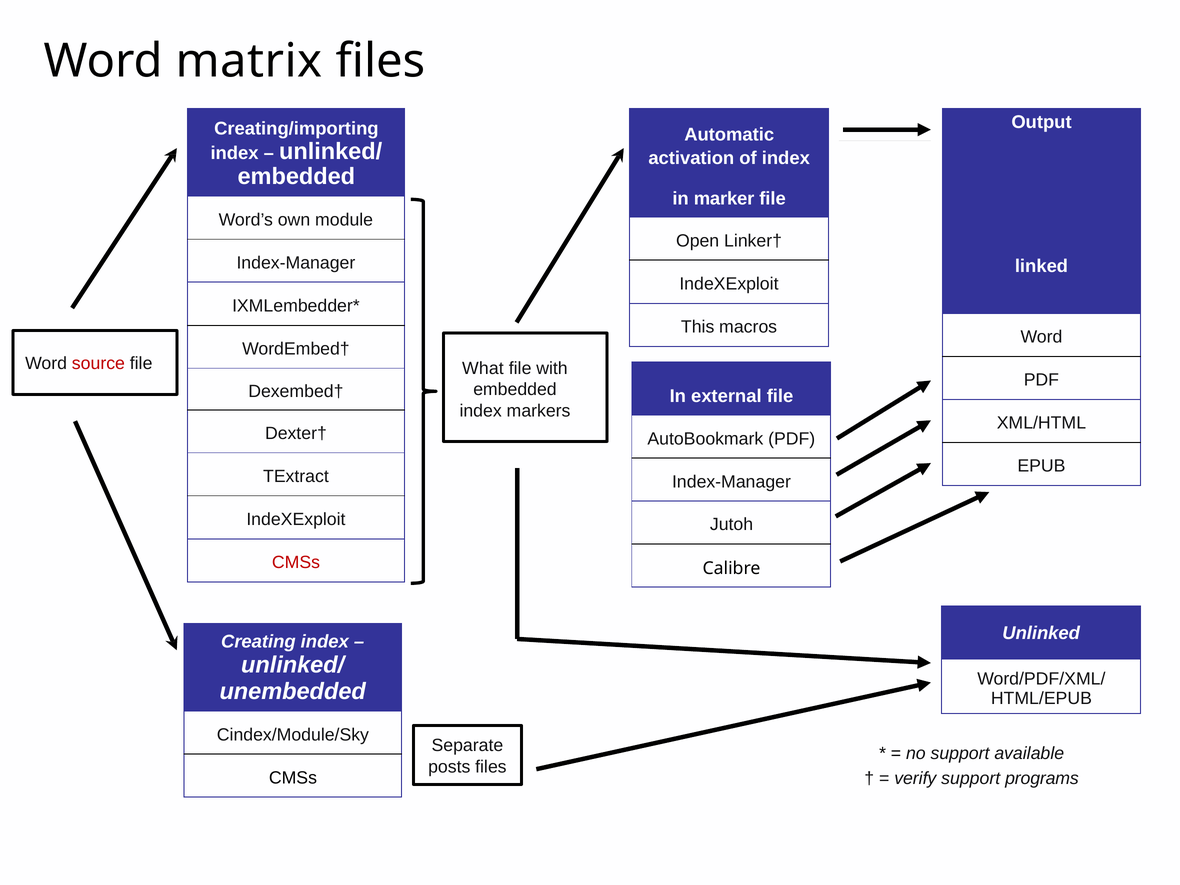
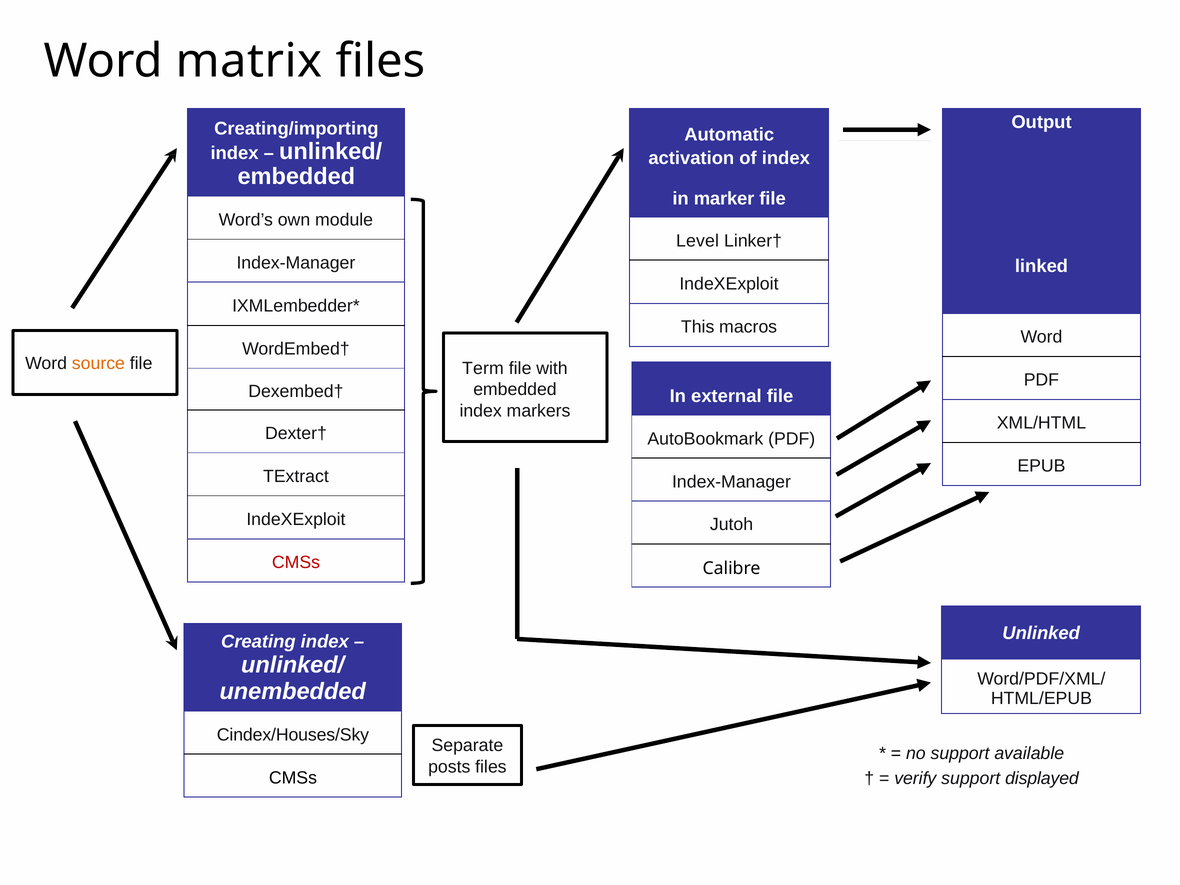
Open: Open -> Level
source colour: red -> orange
What: What -> Term
Cindex/Module/Sky: Cindex/Module/Sky -> Cindex/Houses/Sky
programs: programs -> displayed
